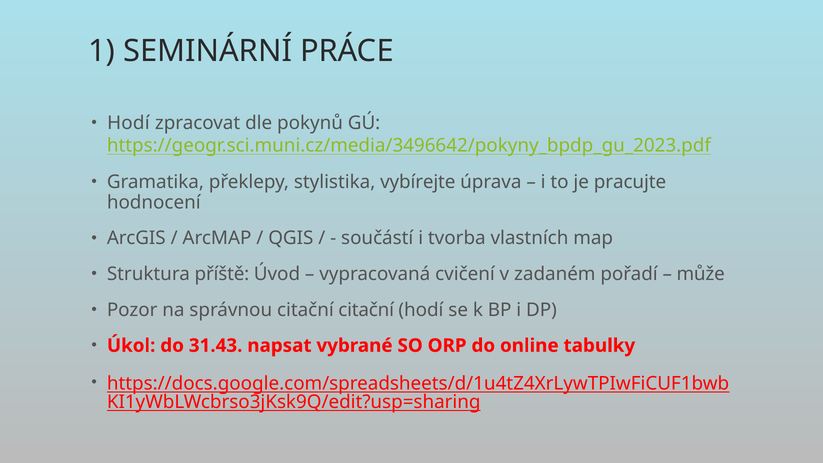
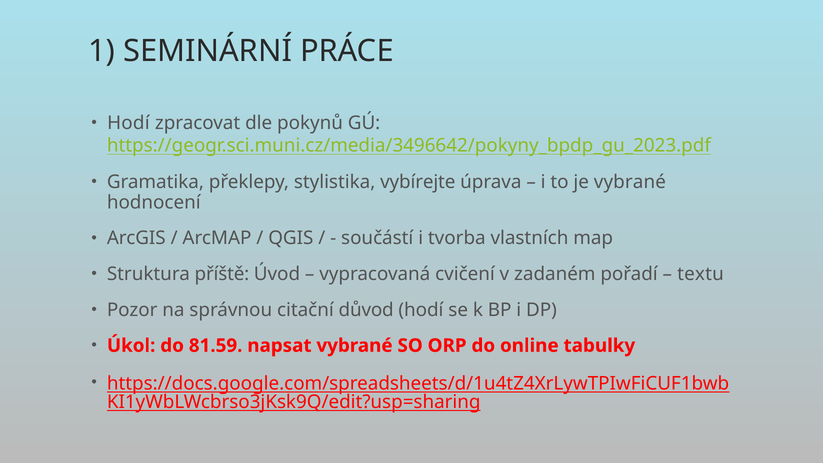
je pracujte: pracujte -> vybrané
může: může -> textu
citační citační: citační -> důvod
31.43: 31.43 -> 81.59
